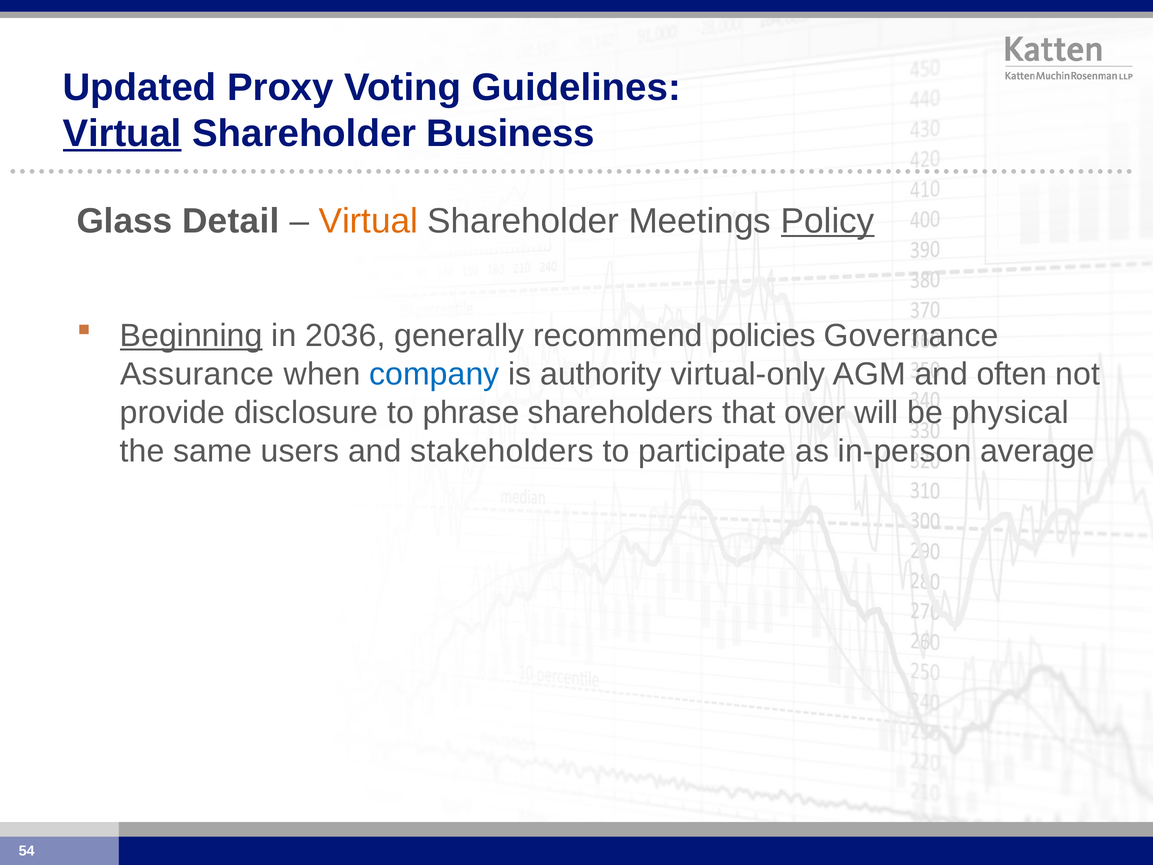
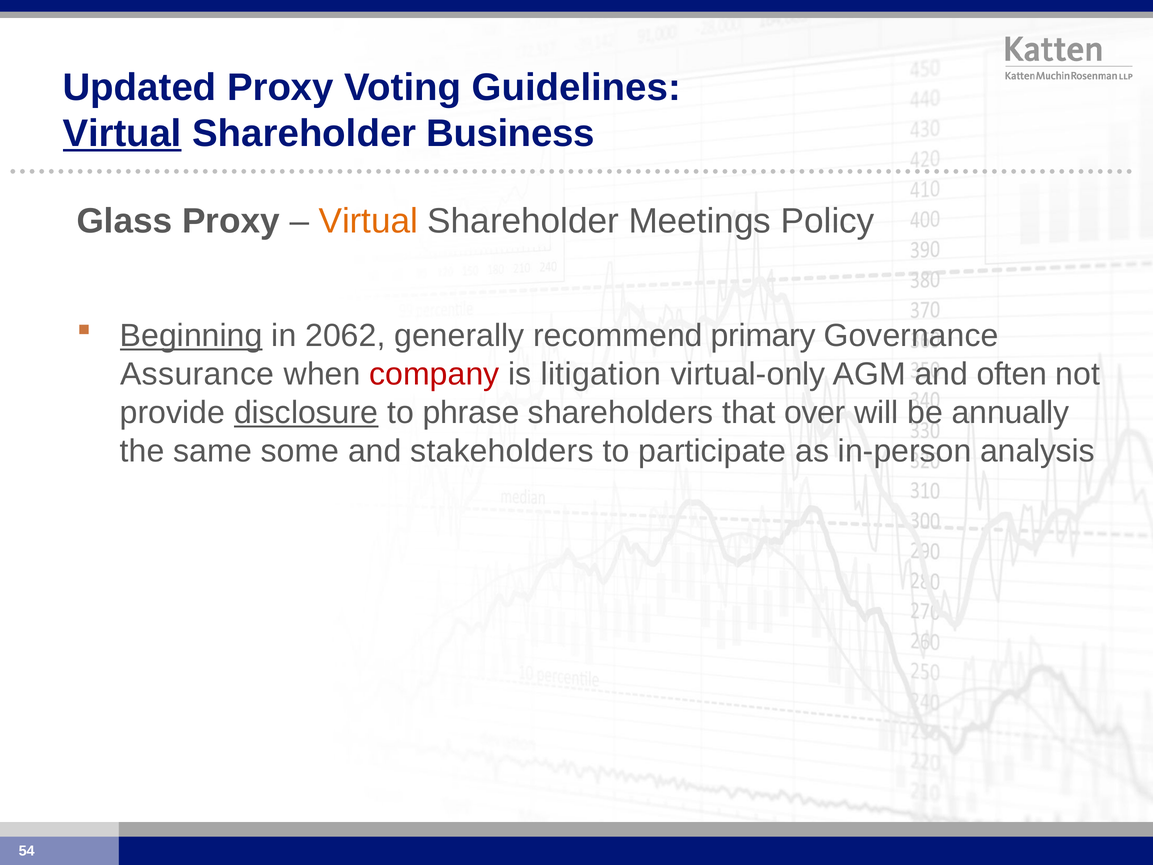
Glass Detail: Detail -> Proxy
Policy underline: present -> none
2036: 2036 -> 2062
policies: policies -> primary
company colour: blue -> red
authority: authority -> litigation
disclosure underline: none -> present
physical: physical -> annually
users: users -> some
average: average -> analysis
